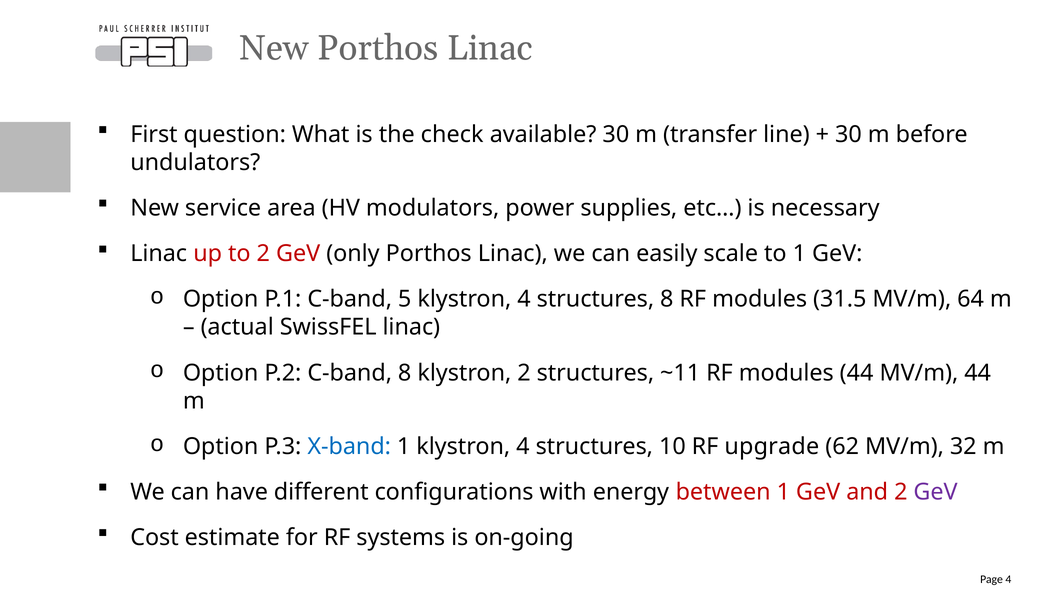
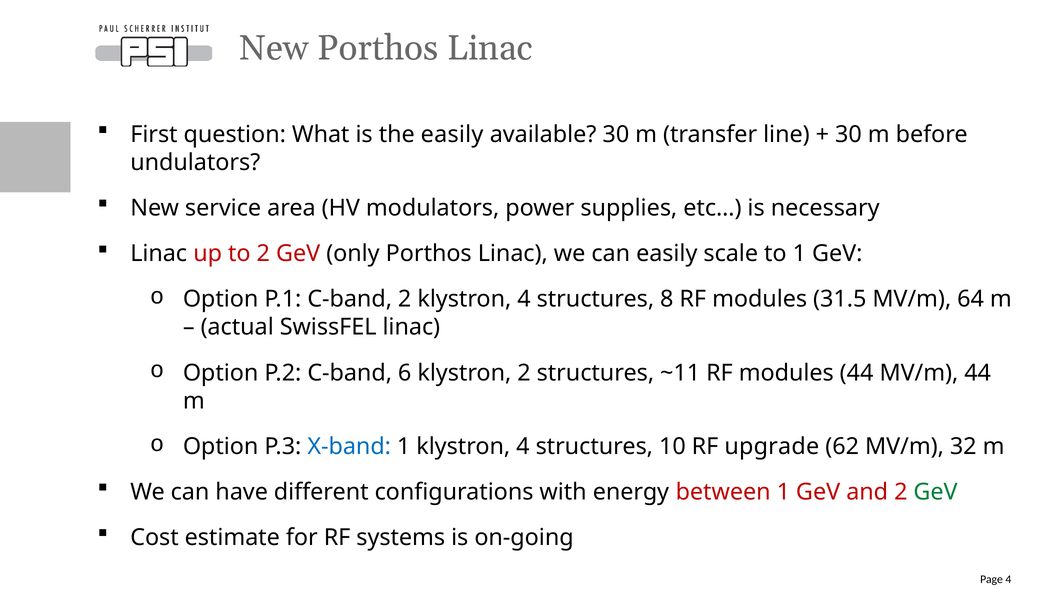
the check: check -> easily
C-band 5: 5 -> 2
C-band 8: 8 -> 6
GeV at (936, 492) colour: purple -> green
